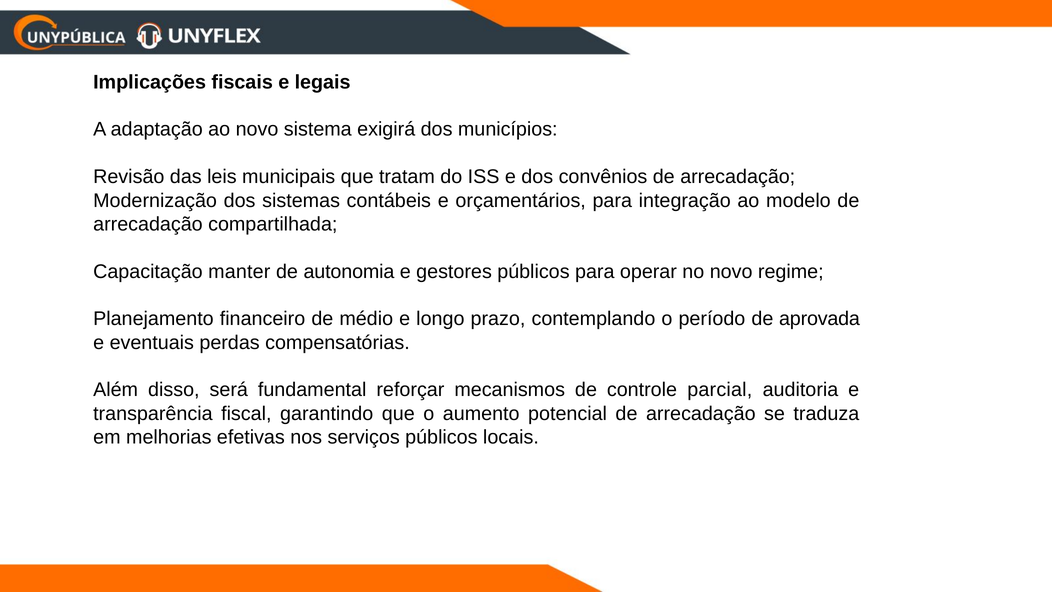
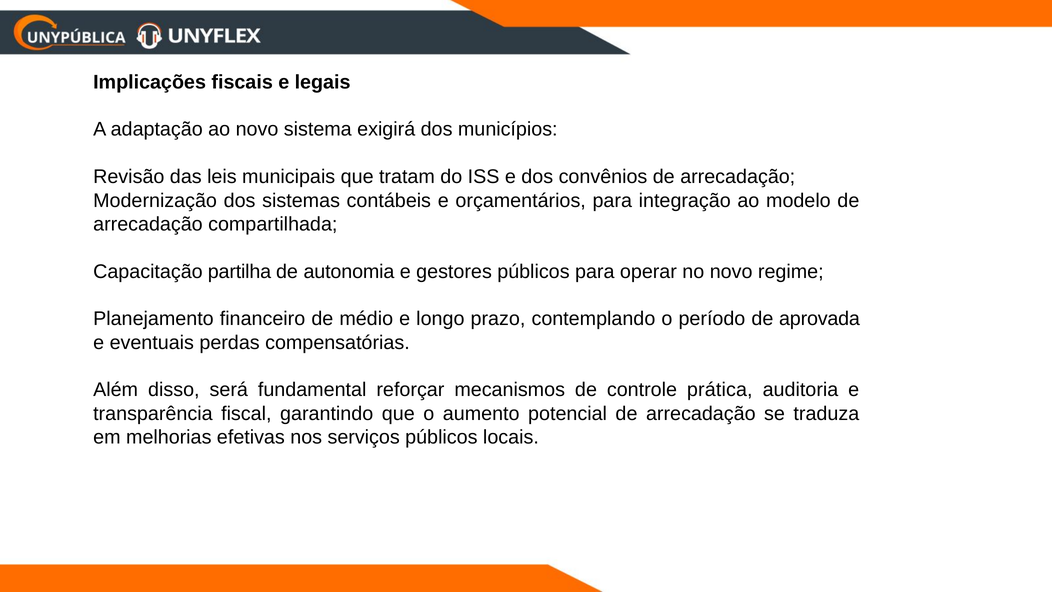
manter: manter -> partilha
parcial: parcial -> prática
